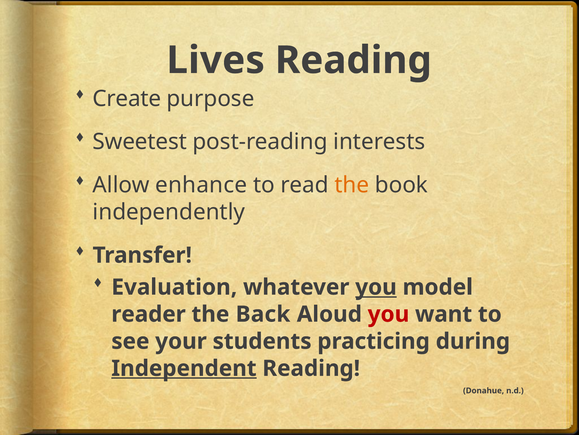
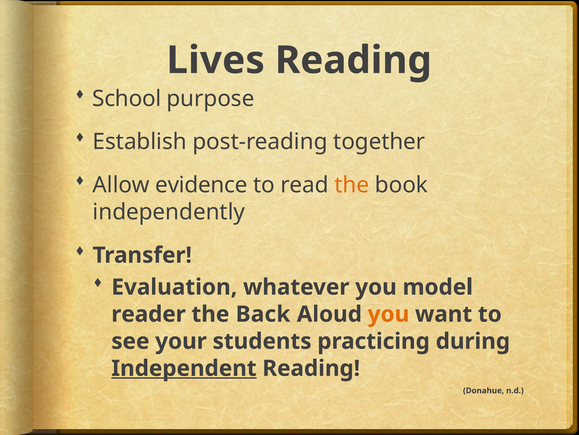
Create: Create -> School
Sweetest: Sweetest -> Establish
interests: interests -> together
enhance: enhance -> evidence
you at (376, 287) underline: present -> none
you at (388, 314) colour: red -> orange
